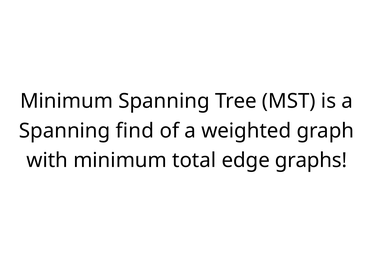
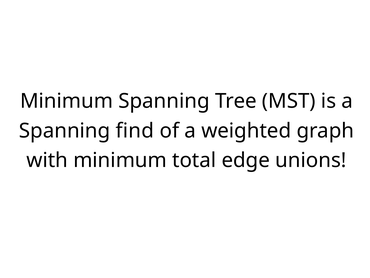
graphs: graphs -> unions
